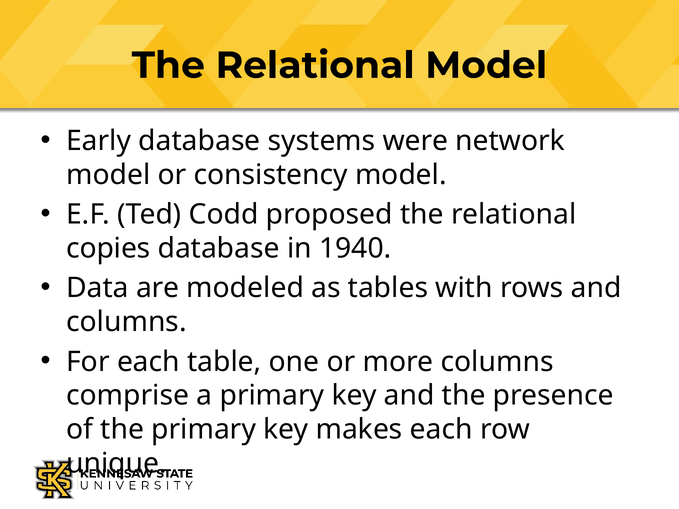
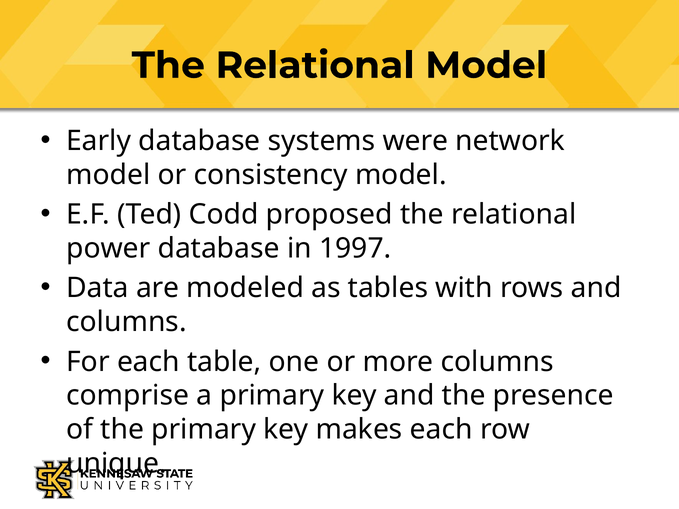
copies: copies -> power
1940: 1940 -> 1997
